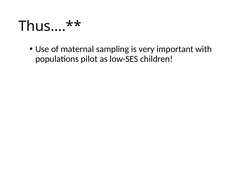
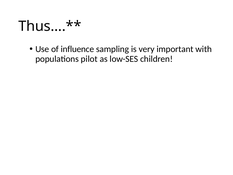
maternal: maternal -> influence
